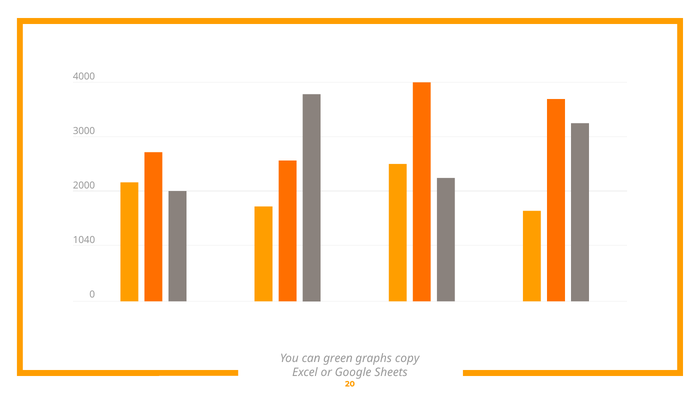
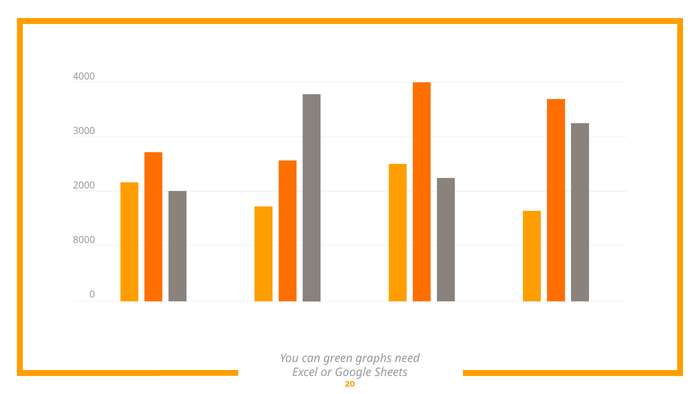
1040: 1040 -> 8000
copy: copy -> need
